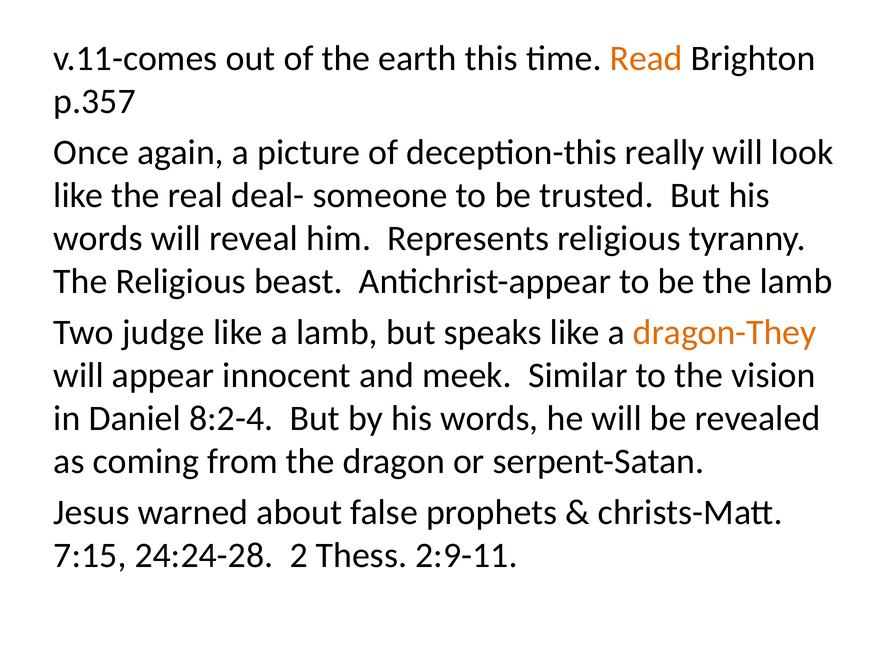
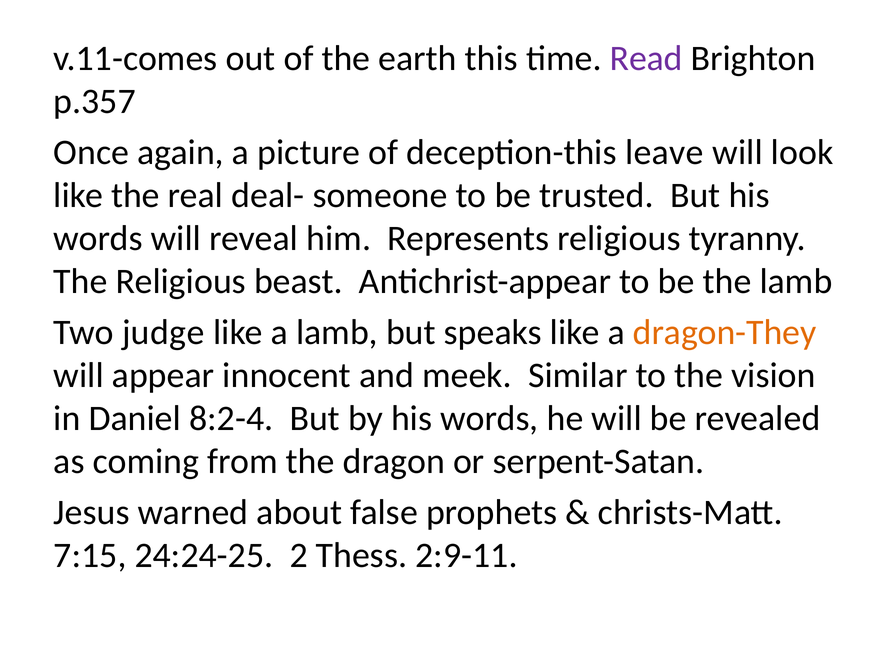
Read colour: orange -> purple
really: really -> leave
24:24-28: 24:24-28 -> 24:24-25
